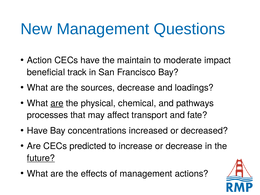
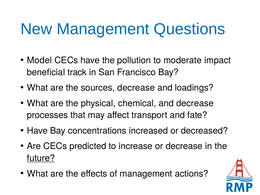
Action: Action -> Model
maintain: maintain -> pollution
are at (57, 103) underline: present -> none
and pathways: pathways -> decrease
